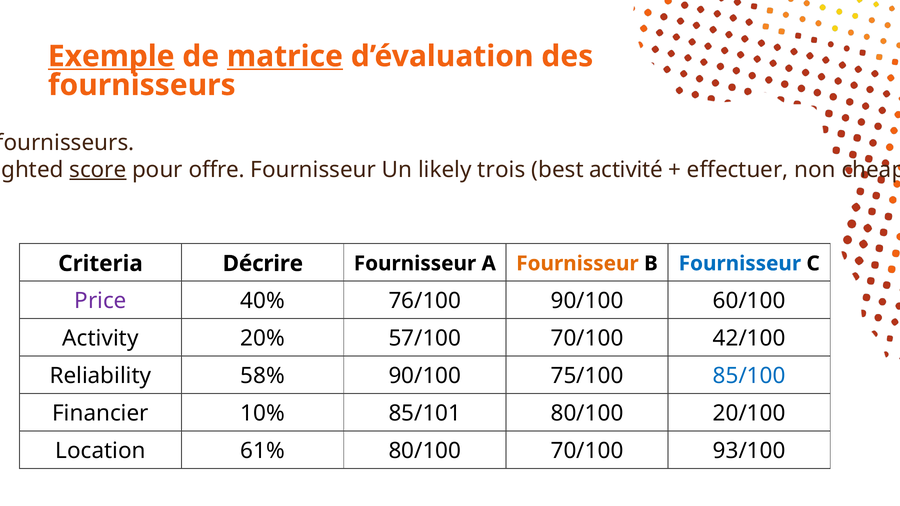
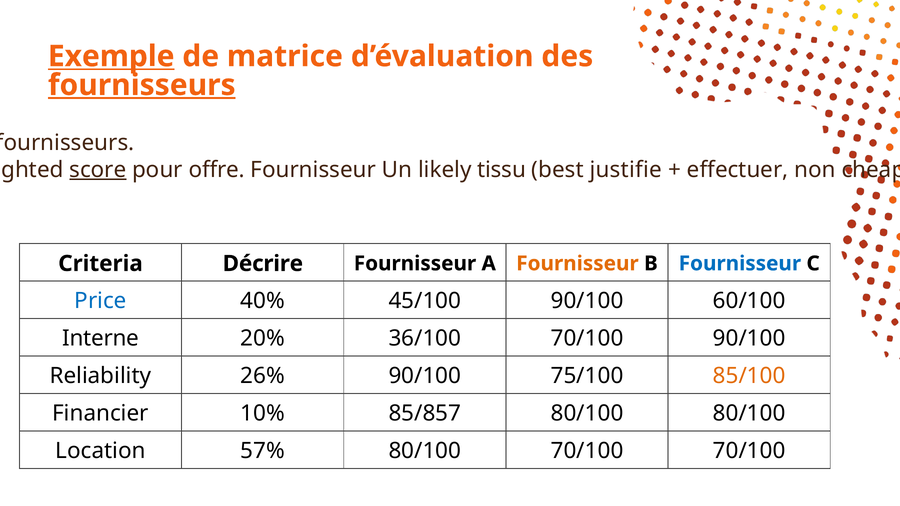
matrice underline: present -> none
fournisseurs at (142, 85) underline: none -> present
trois: trois -> tissu
activité: activité -> justifie
Price colour: purple -> blue
76/100: 76/100 -> 45/100
Activity: Activity -> Interne
57/100: 57/100 -> 36/100
70/100 42/100: 42/100 -> 90/100
58%: 58% -> 26%
85/100 colour: blue -> orange
85/101: 85/101 -> 85/857
80/100 20/100: 20/100 -> 80/100
61%: 61% -> 57%
70/100 93/100: 93/100 -> 70/100
